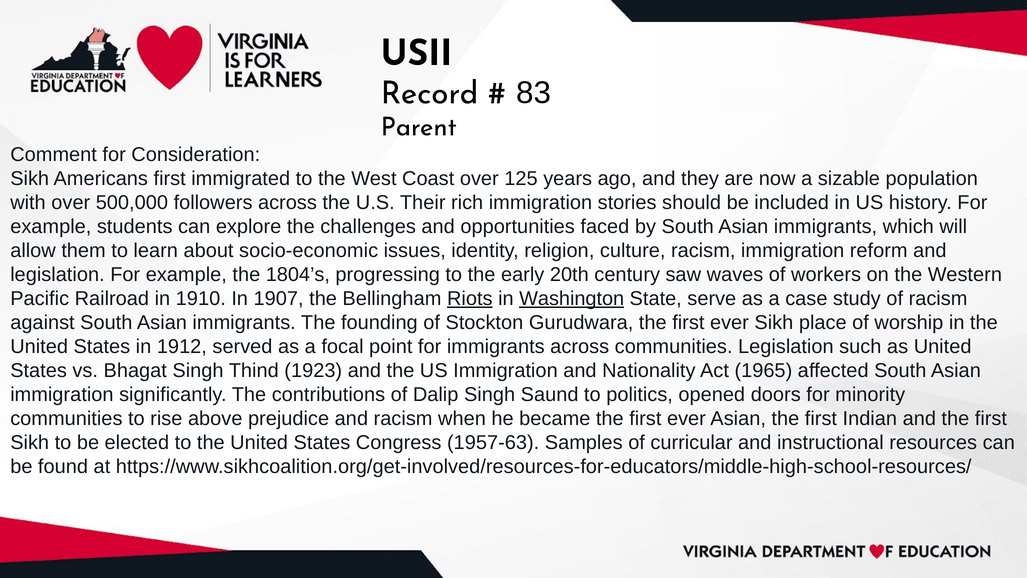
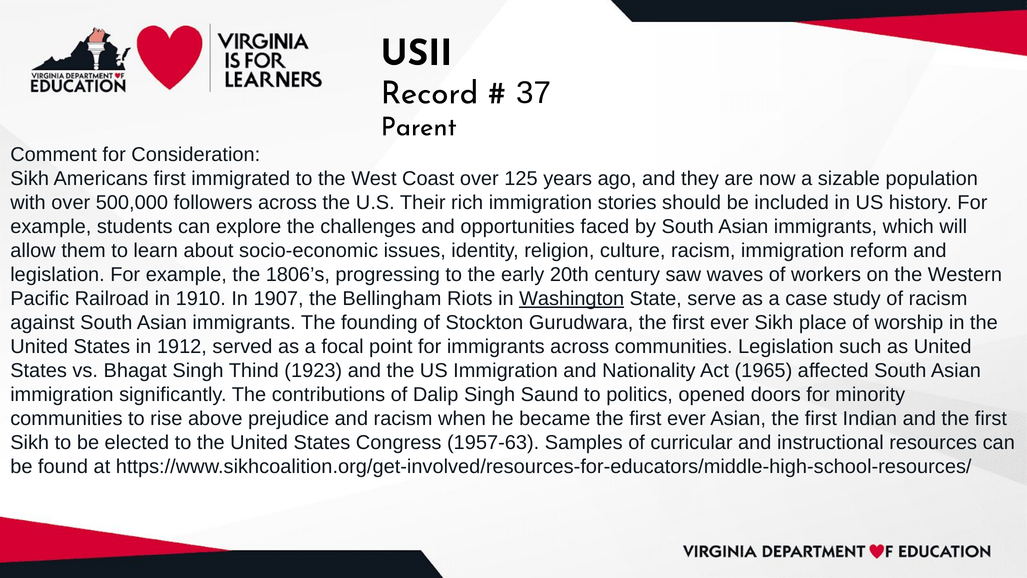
83: 83 -> 37
1804’s: 1804’s -> 1806’s
Riots underline: present -> none
